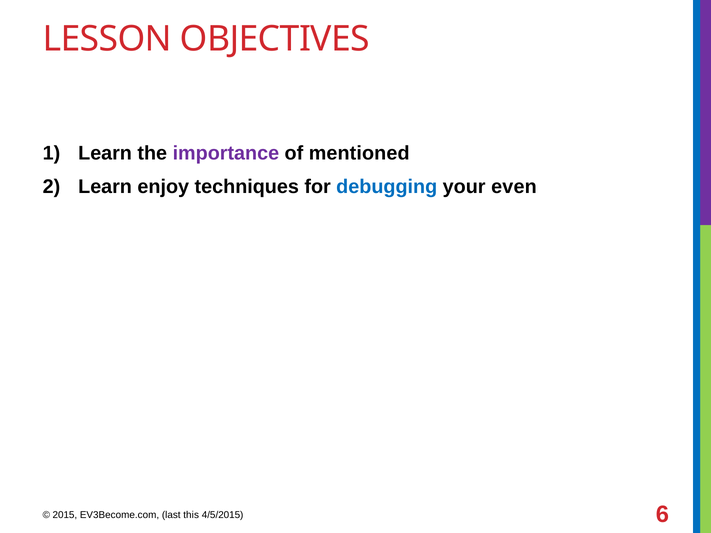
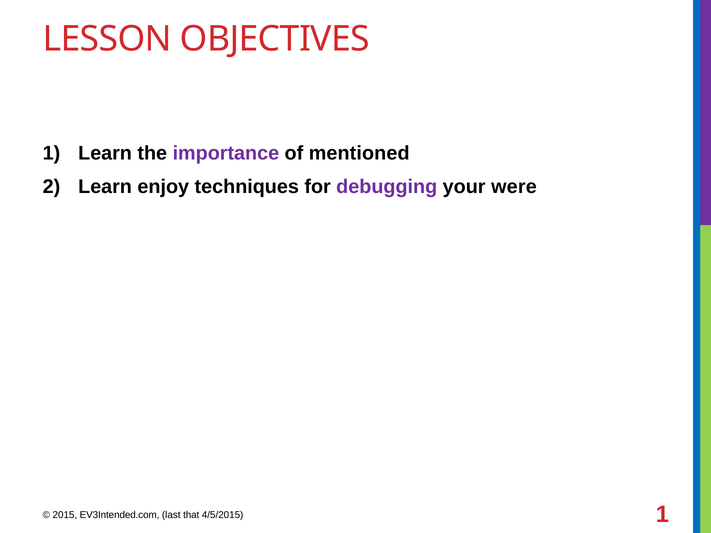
debugging colour: blue -> purple
even: even -> were
EV3Become.com: EV3Become.com -> EV3Intended.com
this: this -> that
4/5/2015 6: 6 -> 1
